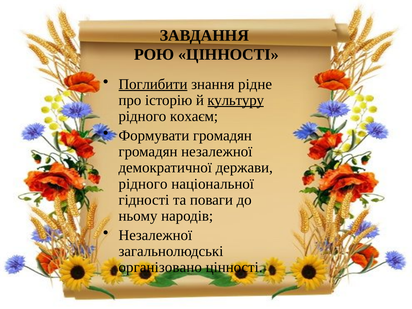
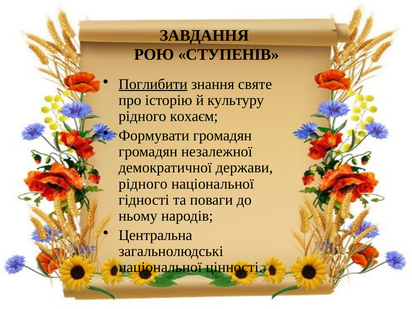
РОЮ ЦІННОСТІ: ЦІННОСТІ -> СТУПЕНІВ
рідне: рідне -> святе
культуру underline: present -> none
Незалежної at (155, 235): Незалежної -> Центральна
організовано at (160, 267): організовано -> національної
